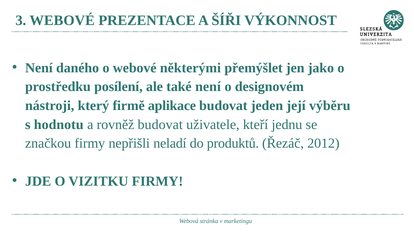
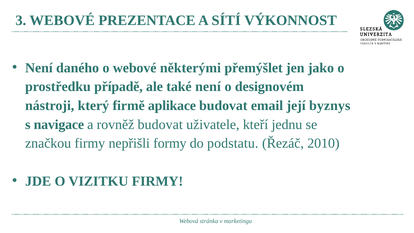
ŠÍŘI: ŠÍŘI -> SÍTÍ
posílení: posílení -> případě
jeden: jeden -> email
výběru: výběru -> byznys
hodnotu: hodnotu -> navigace
neladí: neladí -> formy
produktů: produktů -> podstatu
2012: 2012 -> 2010
